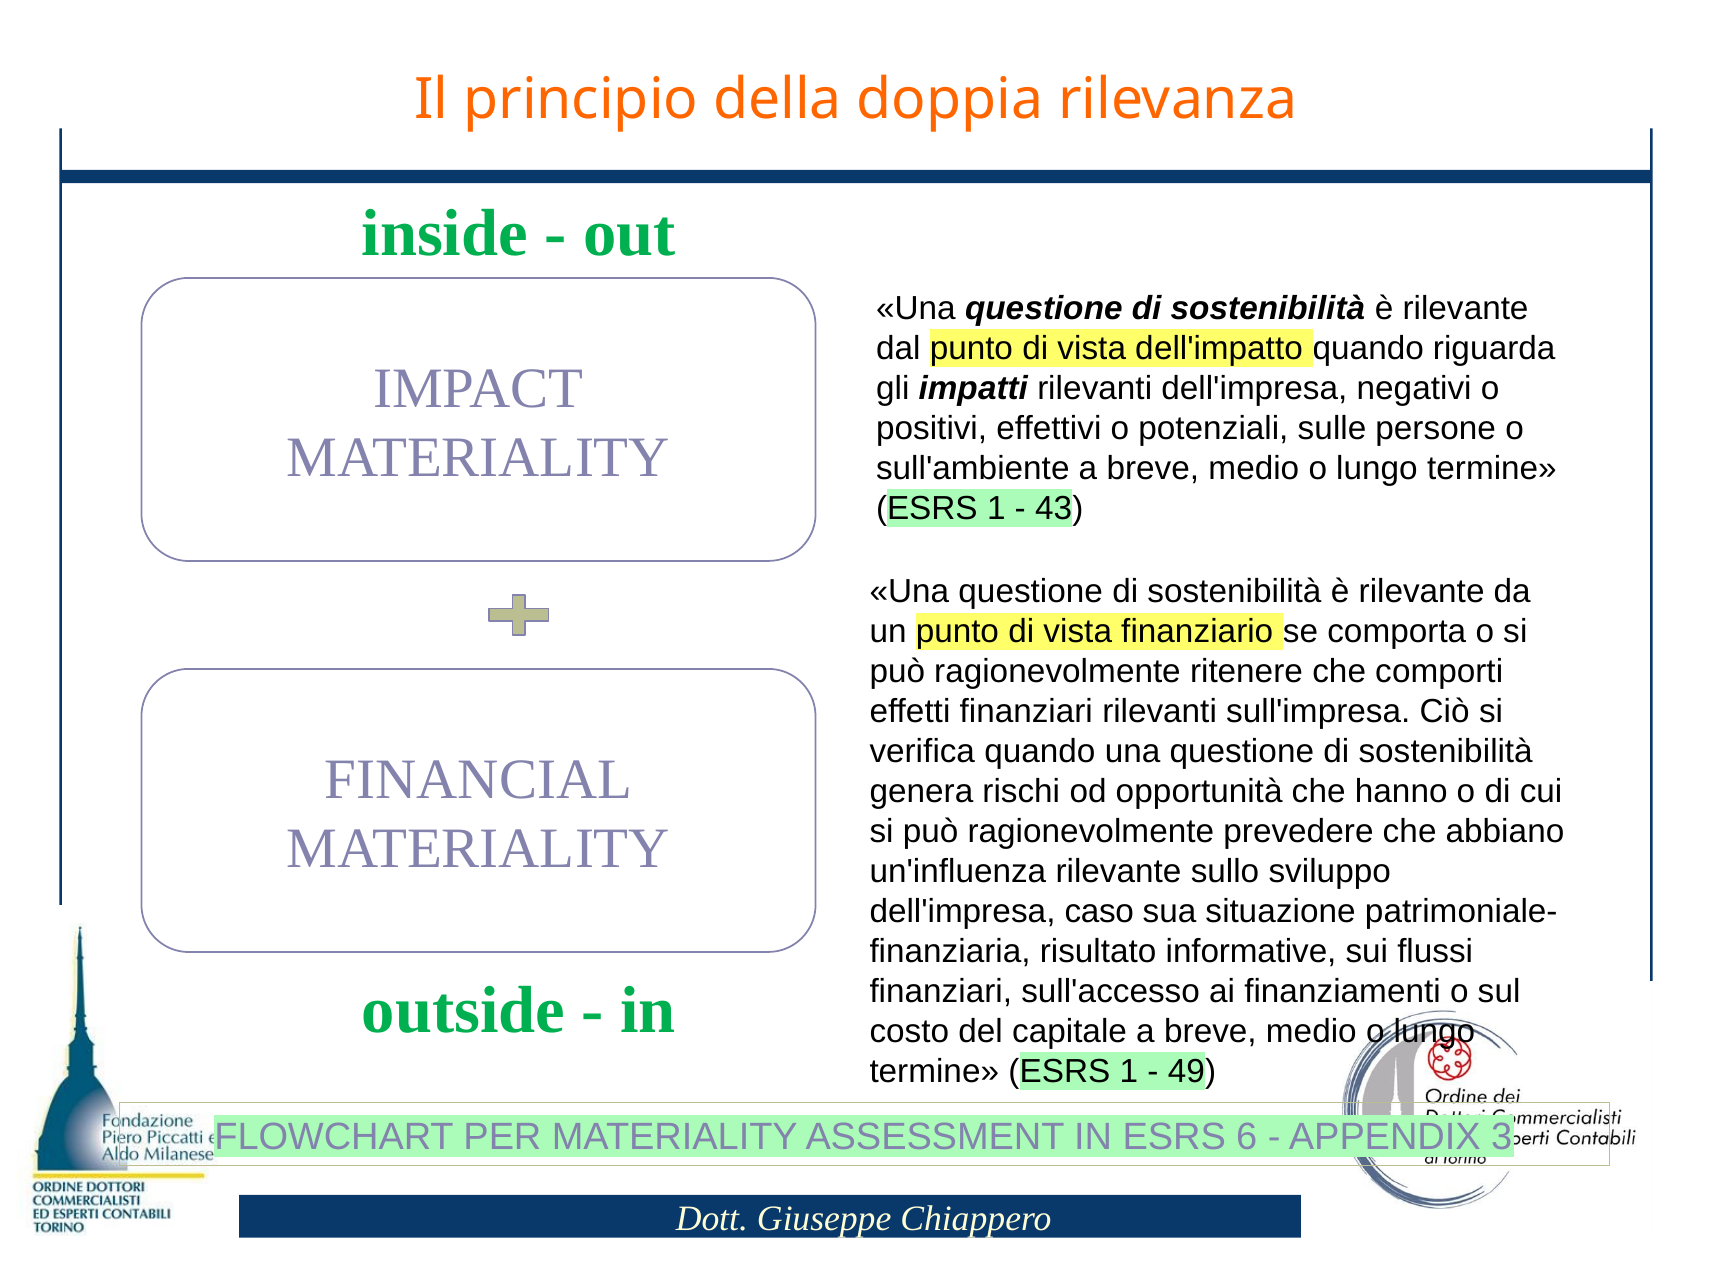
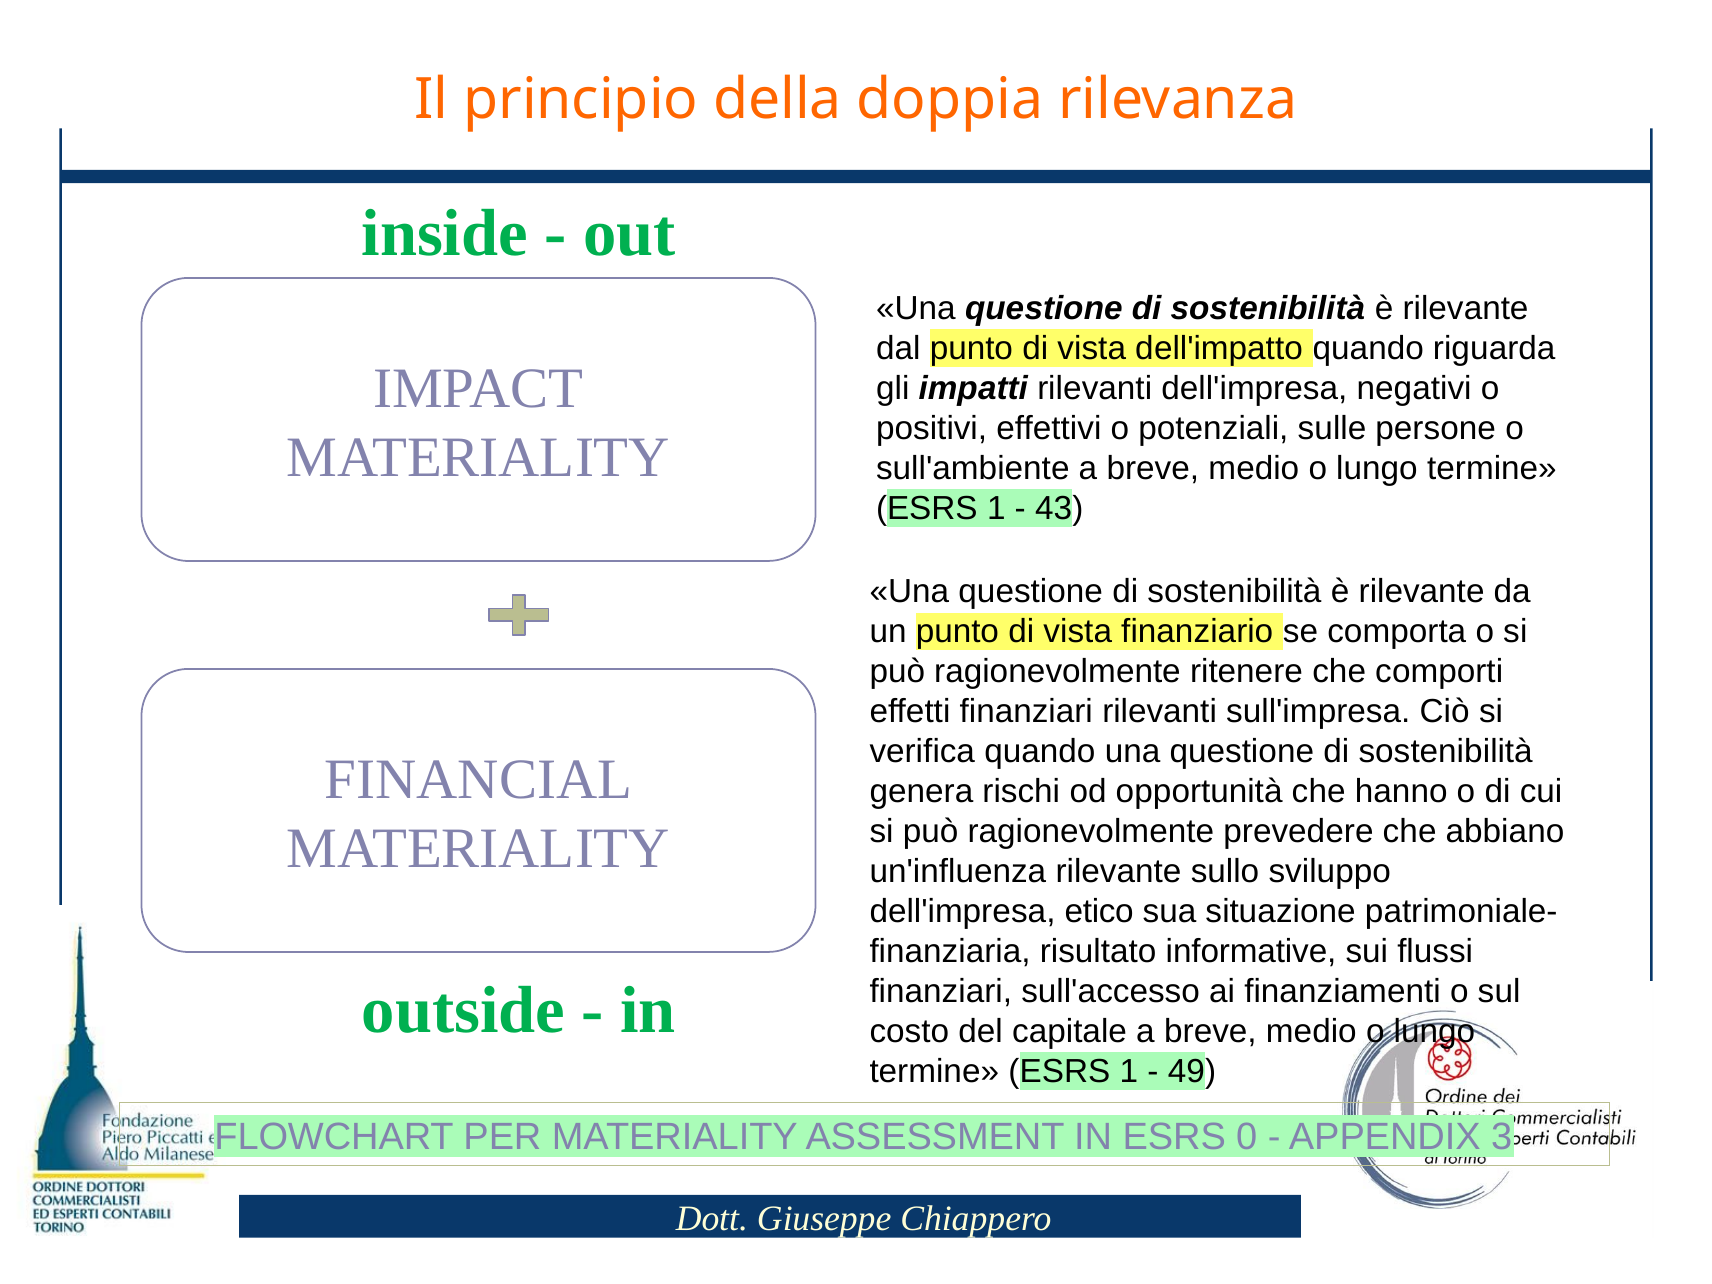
caso: caso -> etico
6: 6 -> 0
